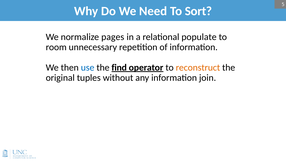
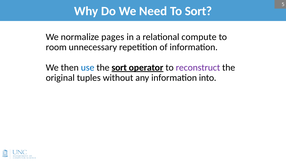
populate: populate -> compute
the find: find -> sort
reconstruct colour: orange -> purple
join: join -> into
